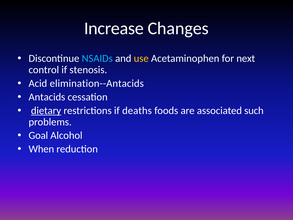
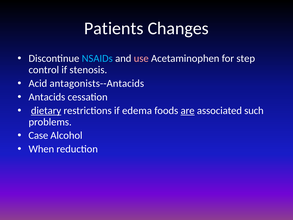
Increase: Increase -> Patients
use colour: yellow -> pink
next: next -> step
elimination--Antacids: elimination--Antacids -> antagonists--Antacids
deaths: deaths -> edema
are underline: none -> present
Goal: Goal -> Case
